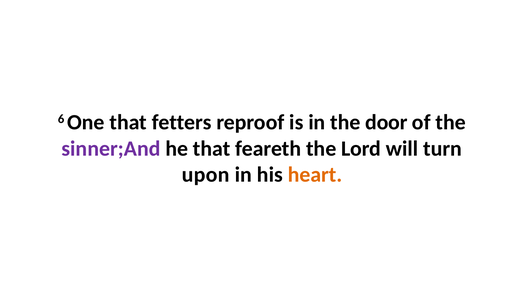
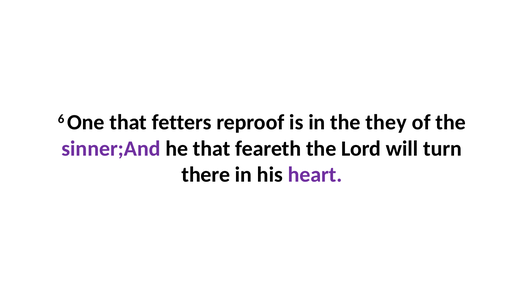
door: door -> they
upon: upon -> there
heart colour: orange -> purple
